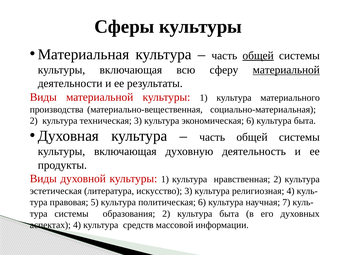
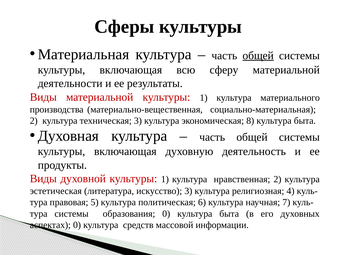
материальной at (286, 70) underline: present -> none
экономическая 6: 6 -> 8
образования 2: 2 -> 0
аспектах 4: 4 -> 0
